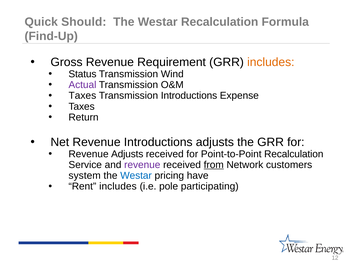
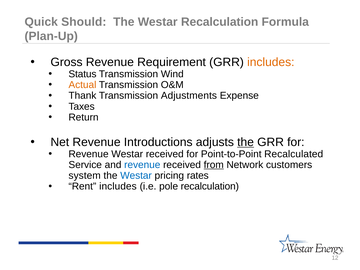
Find-Up: Find-Up -> Plan-Up
Actual colour: purple -> orange
Taxes at (82, 96): Taxes -> Thank
Transmission Introductions: Introductions -> Adjustments
the at (246, 142) underline: none -> present
Revenue Adjusts: Adjusts -> Westar
Point-to-Point Recalculation: Recalculation -> Recalculated
revenue at (142, 165) colour: purple -> blue
have: have -> rates
pole participating: participating -> recalculation
